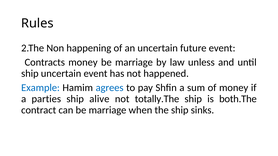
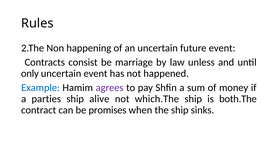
Contracts money: money -> consist
ship at (30, 74): ship -> only
agrees colour: blue -> purple
totally.The: totally.The -> which.The
can be marriage: marriage -> promises
